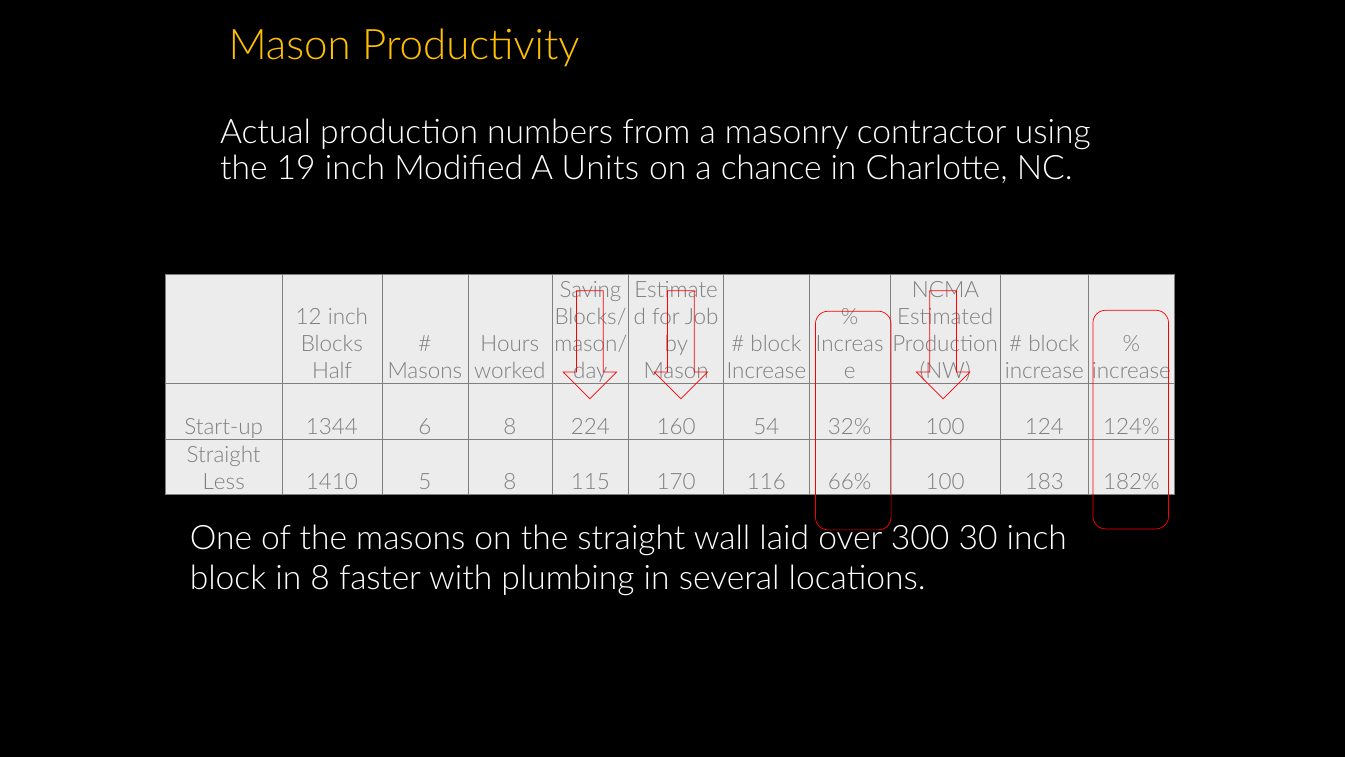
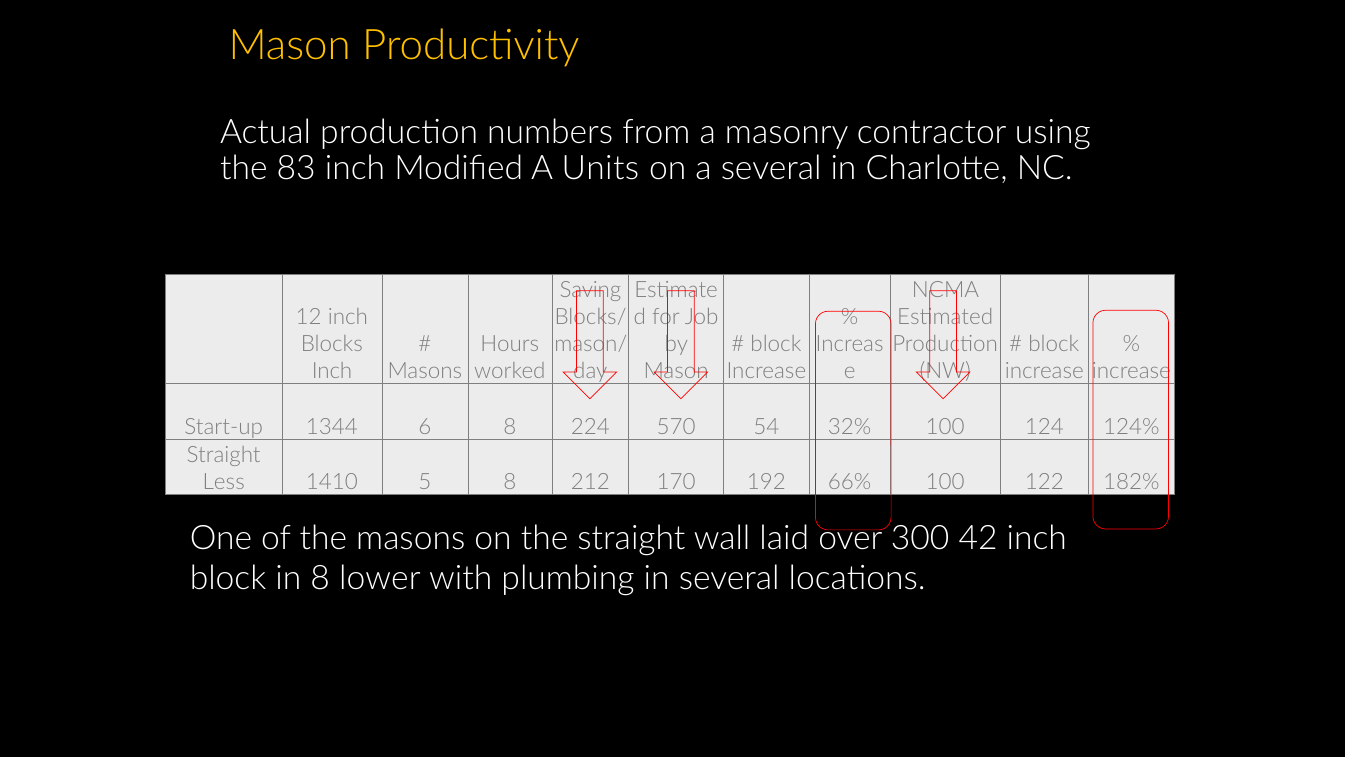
19: 19 -> 83
a chance: chance -> several
Half at (332, 371): Half -> Inch
160: 160 -> 570
115: 115 -> 212
116: 116 -> 192
183: 183 -> 122
30: 30 -> 42
faster: faster -> lower
